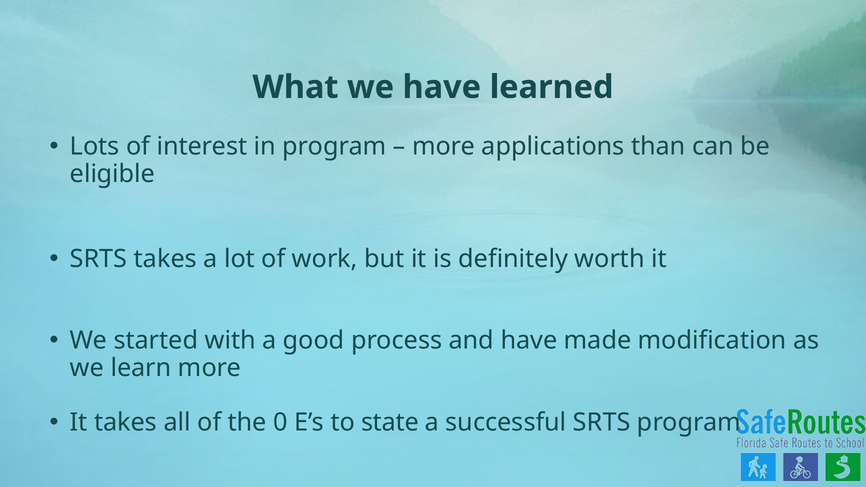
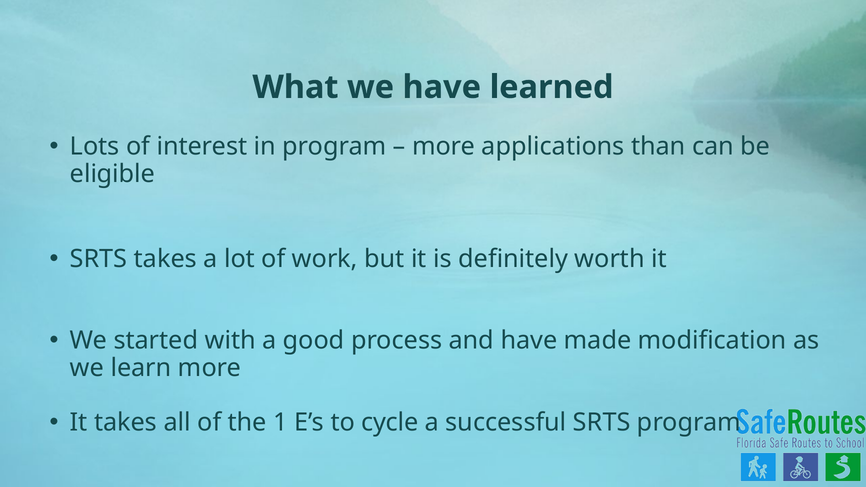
0: 0 -> 1
state: state -> cycle
